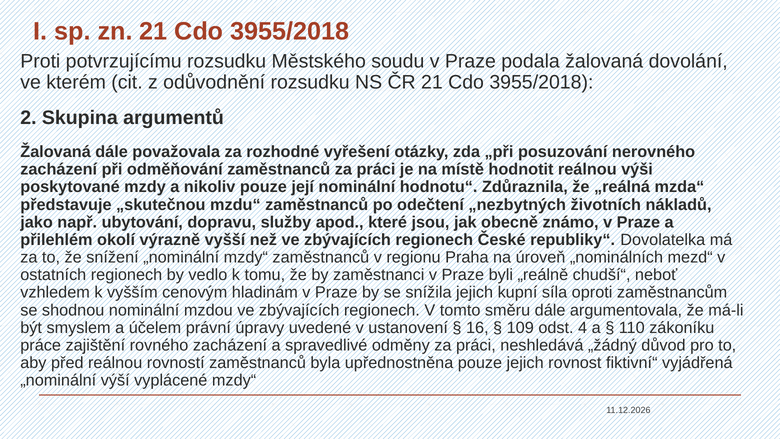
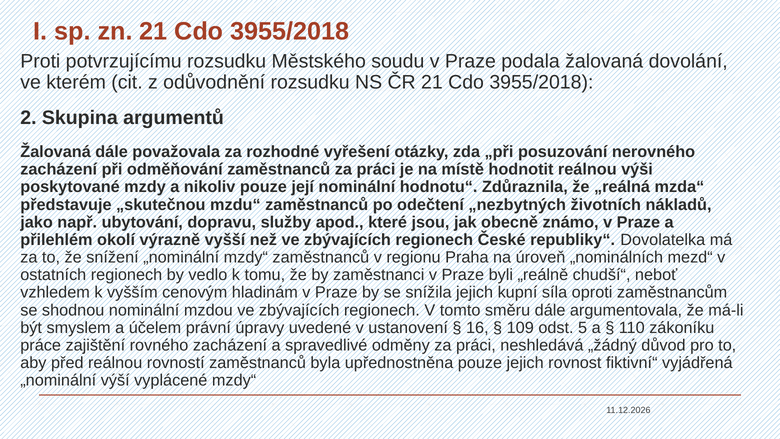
4: 4 -> 5
